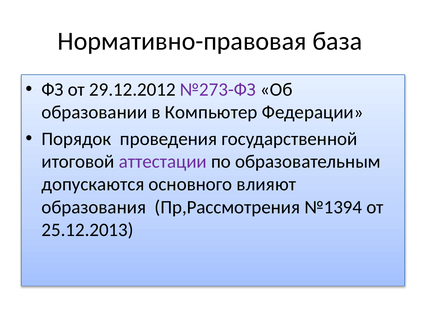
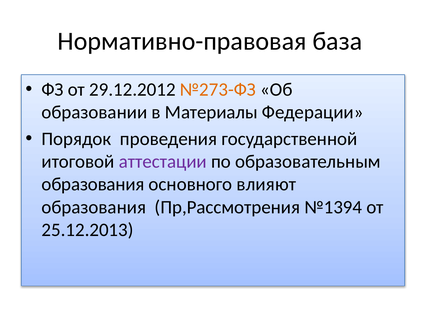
№273-ФЗ colour: purple -> orange
Компьютер: Компьютер -> Материалы
допускаются at (93, 184): допускаются -> образования
